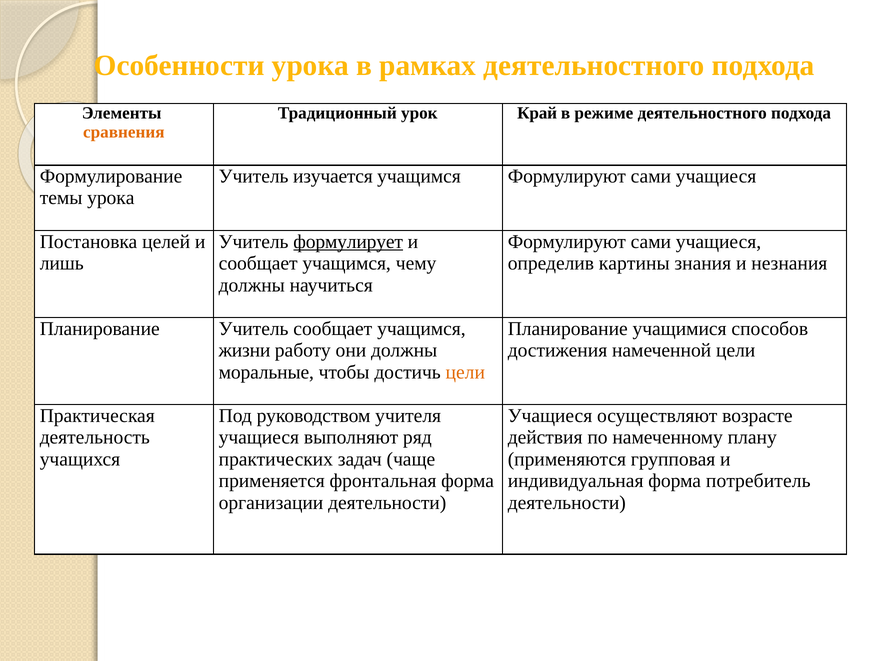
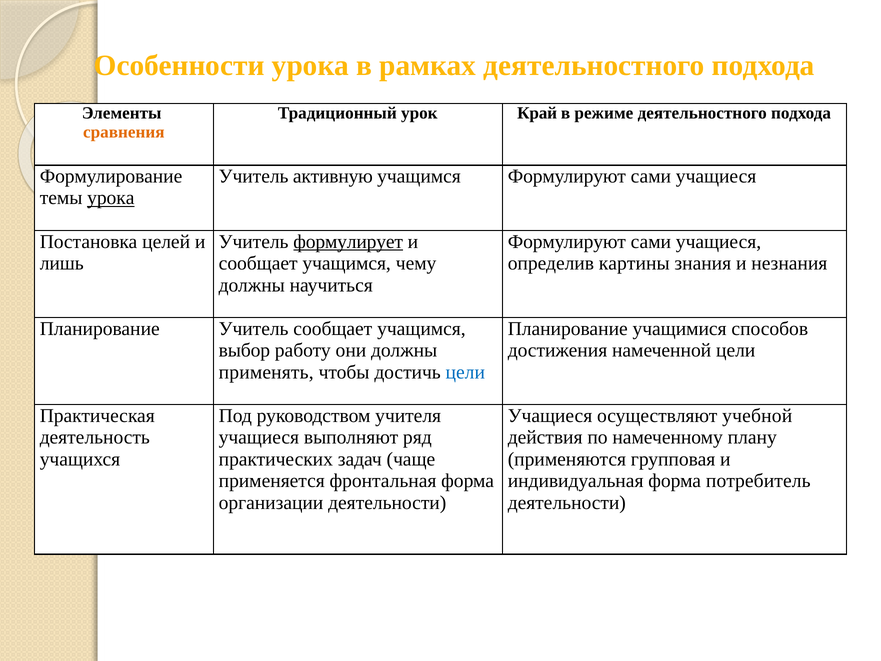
изучается: изучается -> активную
урока at (111, 198) underline: none -> present
жизни: жизни -> выбор
моральные: моральные -> применять
цели at (465, 372) colour: orange -> blue
возрасте: возрасте -> учебной
